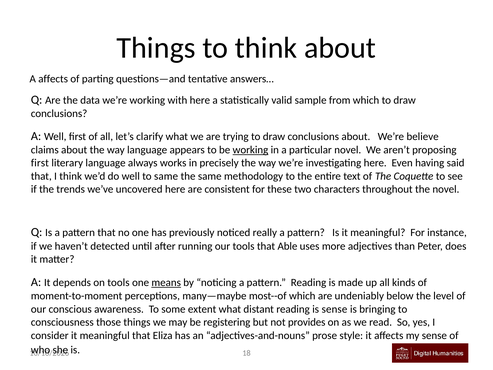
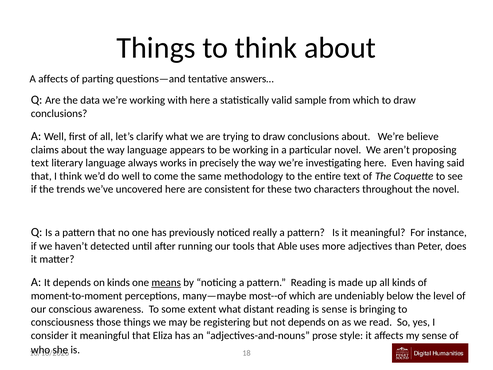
working at (250, 150) underline: present -> none
first at (40, 163): first -> text
to same: same -> come
on tools: tools -> kinds
not provides: provides -> depends
